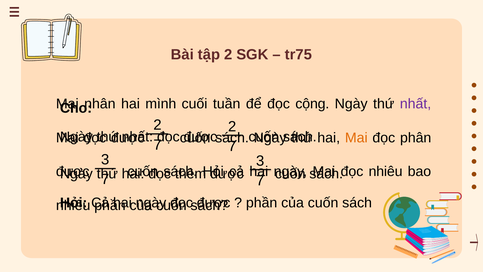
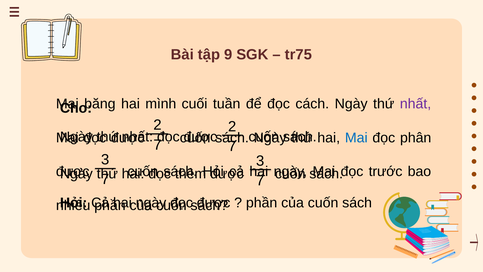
tập 2: 2 -> 9
nhân: nhân -> băng
cộng: cộng -> cách
Mai at (356, 138) colour: orange -> blue
đọc nhiêu: nhiêu -> trước
